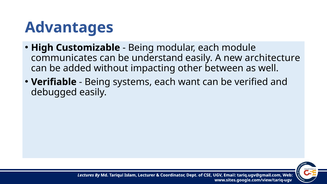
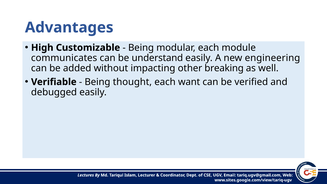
architecture: architecture -> engineering
between: between -> breaking
systems: systems -> thought
